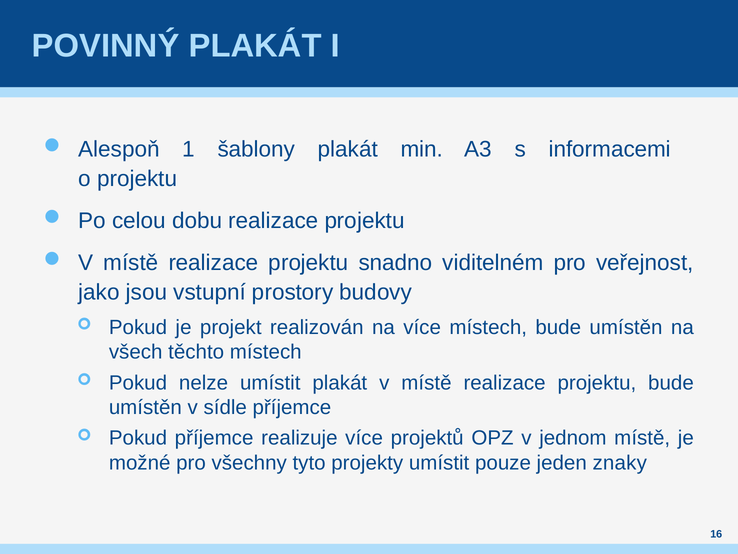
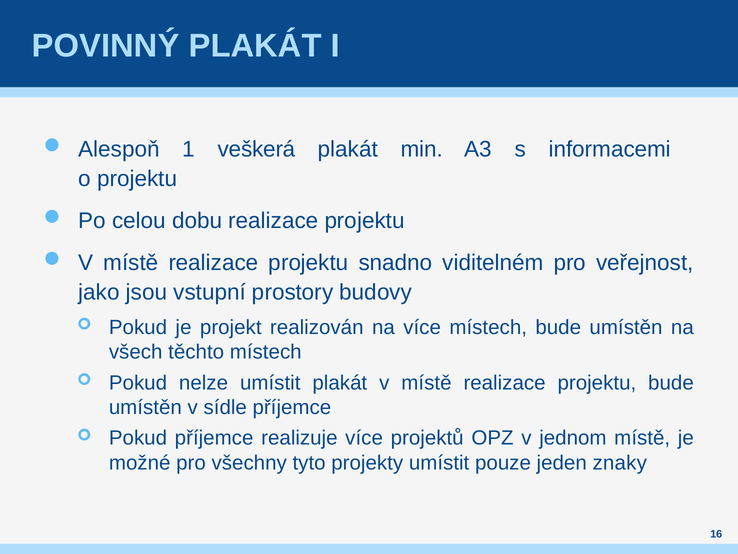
šablony: šablony -> veškerá
